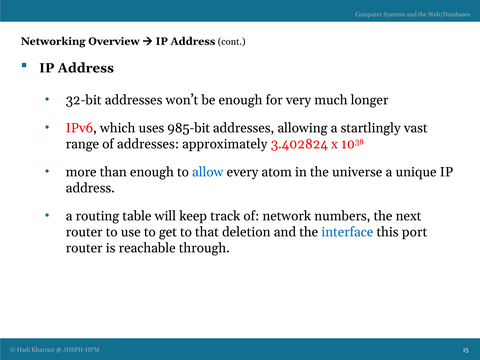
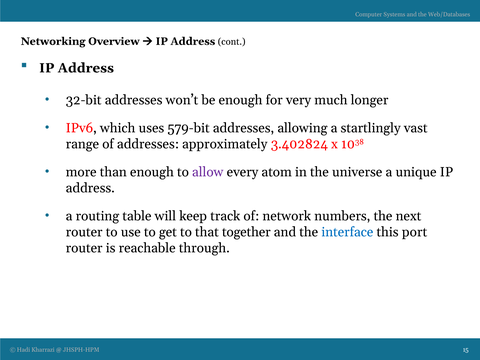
985-bit: 985-bit -> 579-bit
allow colour: blue -> purple
deletion: deletion -> together
